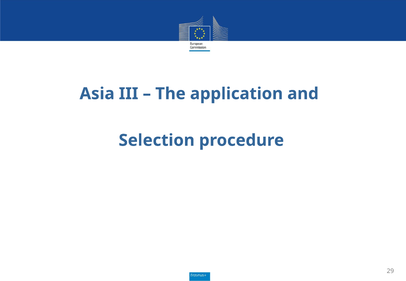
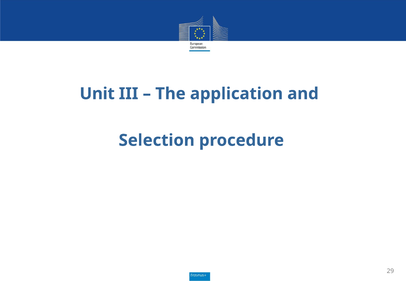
Asia: Asia -> Unit
